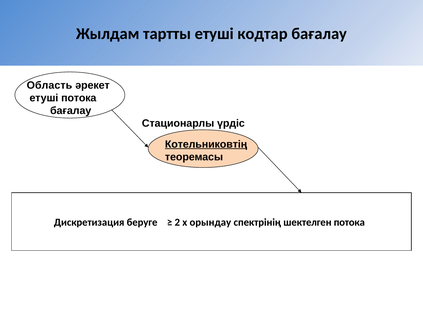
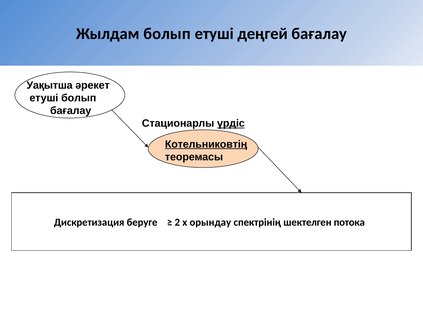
Жылдам тартты: тартты -> болып
кодтар: кодтар -> деңгей
Область: Область -> Уақытша
етуші потока: потока -> болып
үрдіс underline: none -> present
